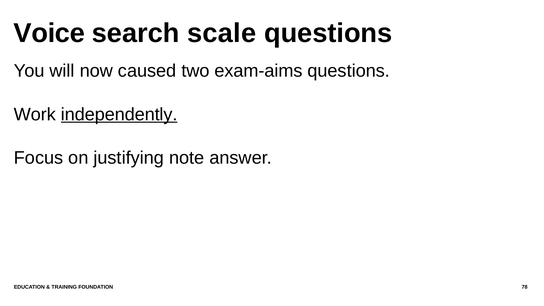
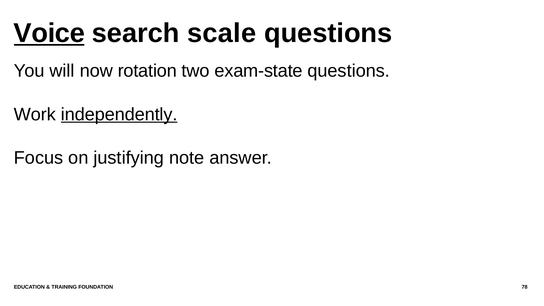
Voice underline: none -> present
caused: caused -> rotation
exam-aims: exam-aims -> exam-state
